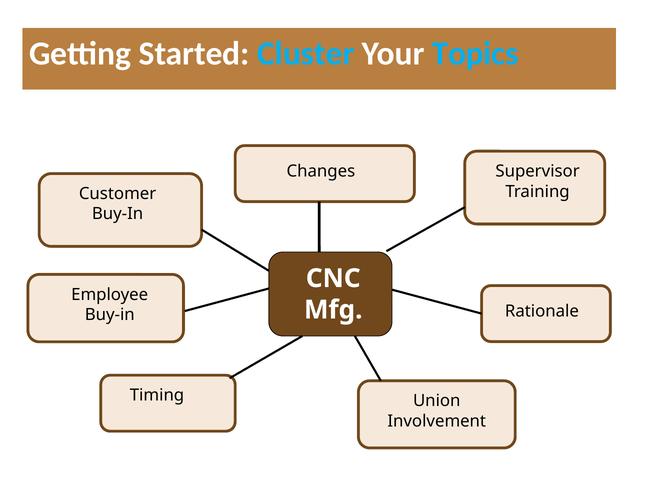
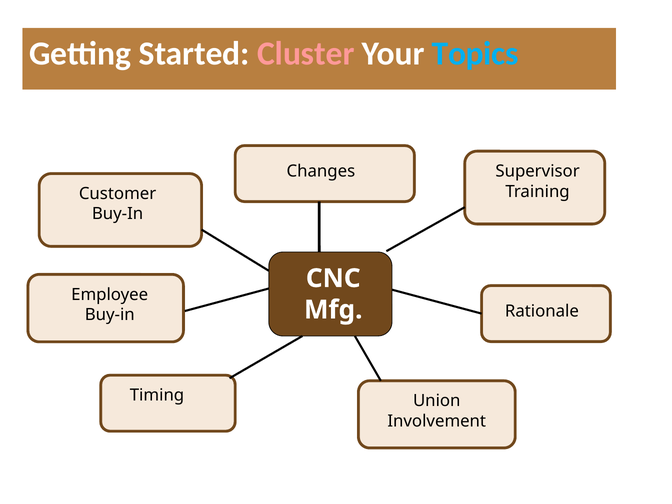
Cluster colour: light blue -> pink
